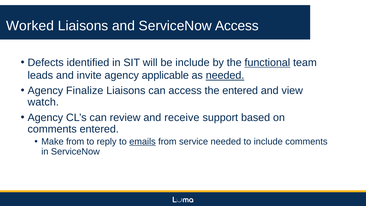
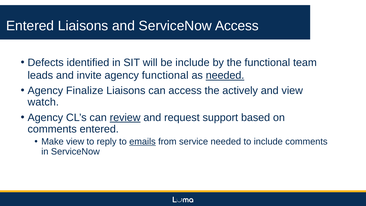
Worked at (30, 26): Worked -> Entered
functional at (267, 63) underline: present -> none
agency applicable: applicable -> functional
the entered: entered -> actively
review underline: none -> present
receive: receive -> request
Make from: from -> view
